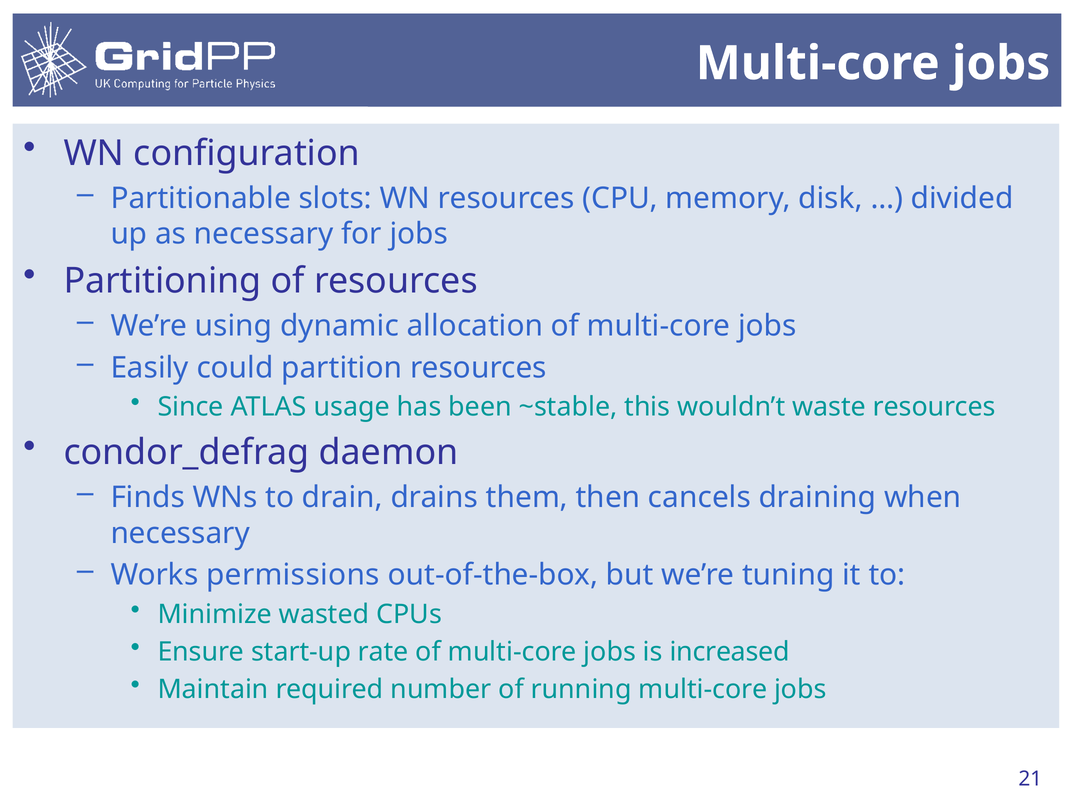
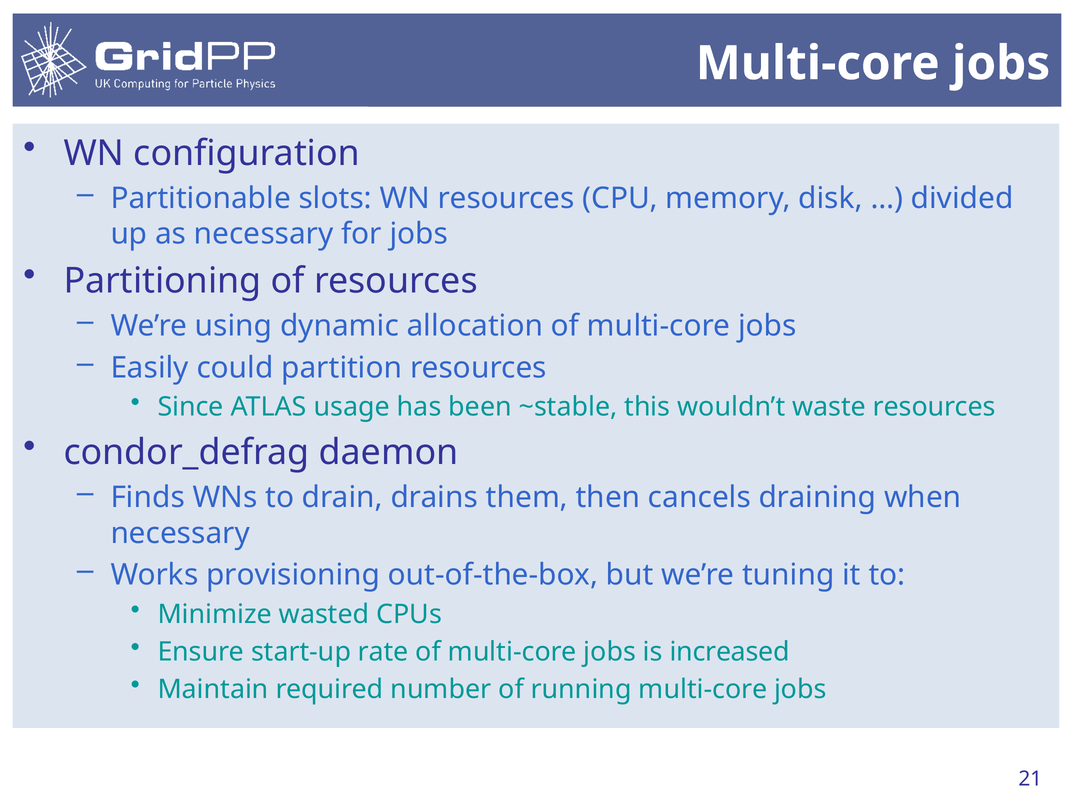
permissions: permissions -> provisioning
